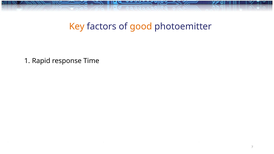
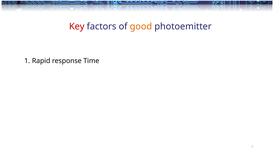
Key colour: orange -> red
